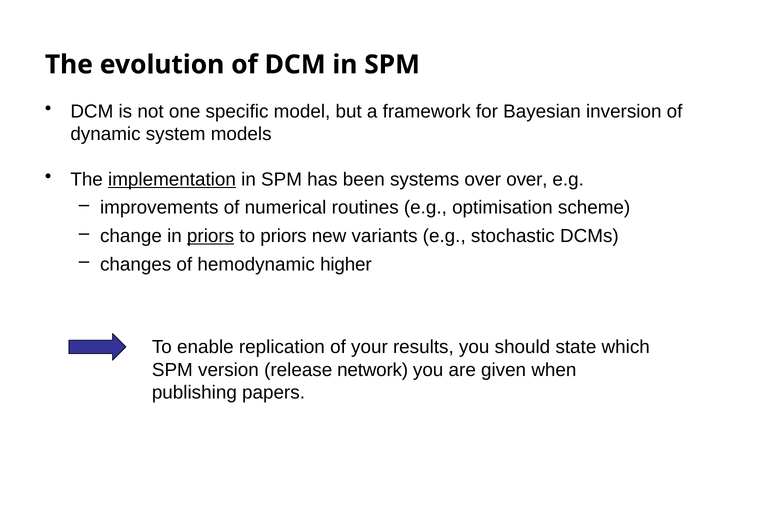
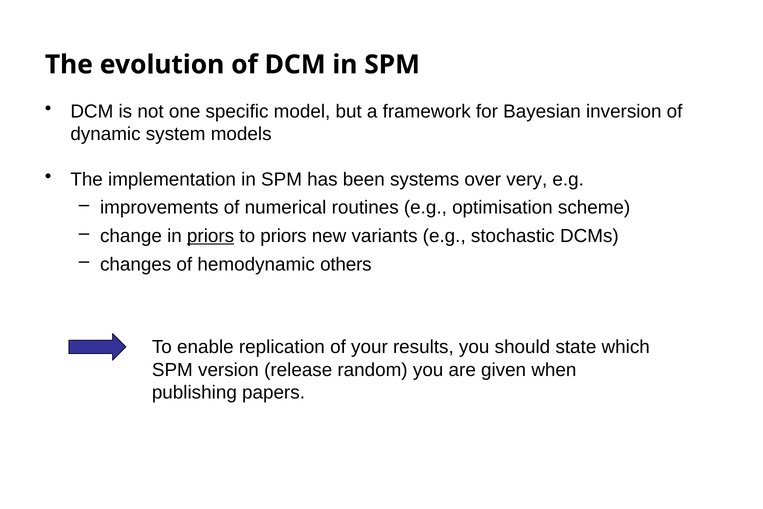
implementation underline: present -> none
over over: over -> very
higher: higher -> others
network: network -> random
